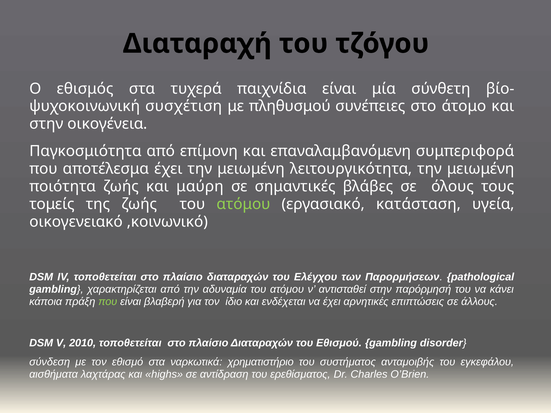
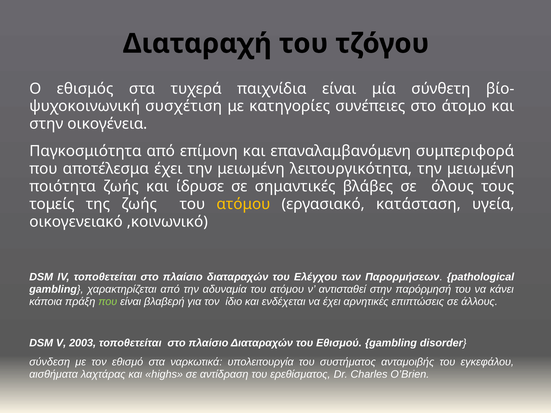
πληθυσμού: πληθυσμού -> κατηγορίες
μαύρη: μαύρη -> ίδρυσε
ατόμου at (243, 204) colour: light green -> yellow
2010: 2010 -> 2003
χρηματιστήριο: χρηματιστήριο -> υπολειτουργία
